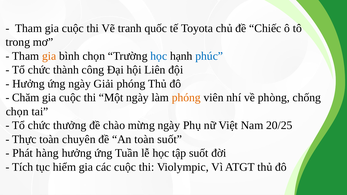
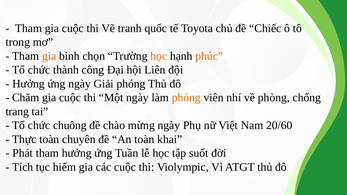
học at (159, 56) colour: blue -> orange
phúc colour: blue -> orange
chọn at (17, 112): chọn -> trang
thưởng: thưởng -> chuông
20/25: 20/25 -> 20/60
toàn suốt: suốt -> khai
Phát hàng: hàng -> tham
